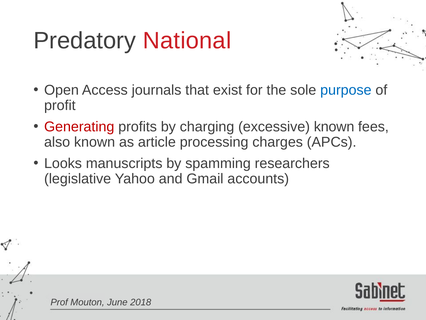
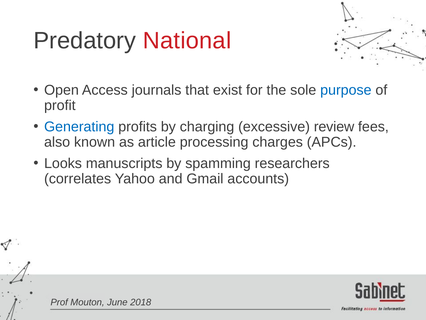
Generating colour: red -> blue
excessive known: known -> review
legislative: legislative -> correlates
